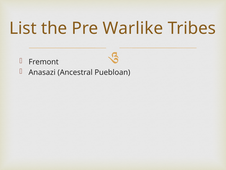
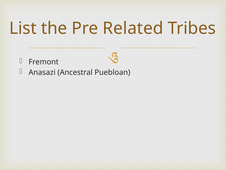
Warlike: Warlike -> Related
